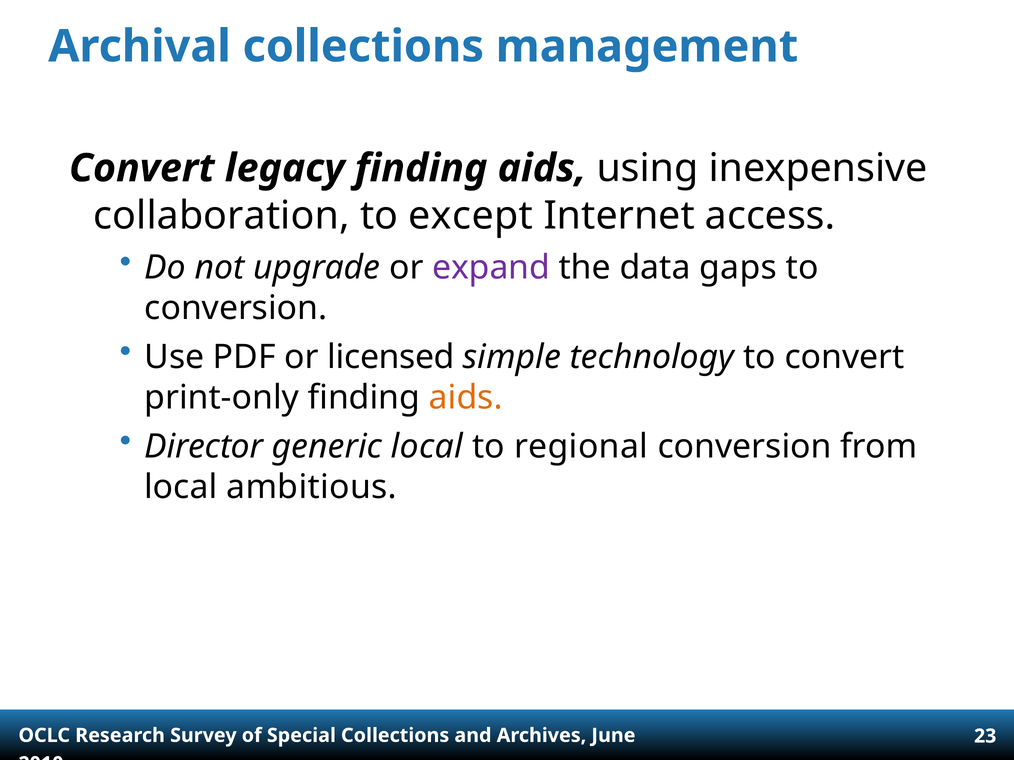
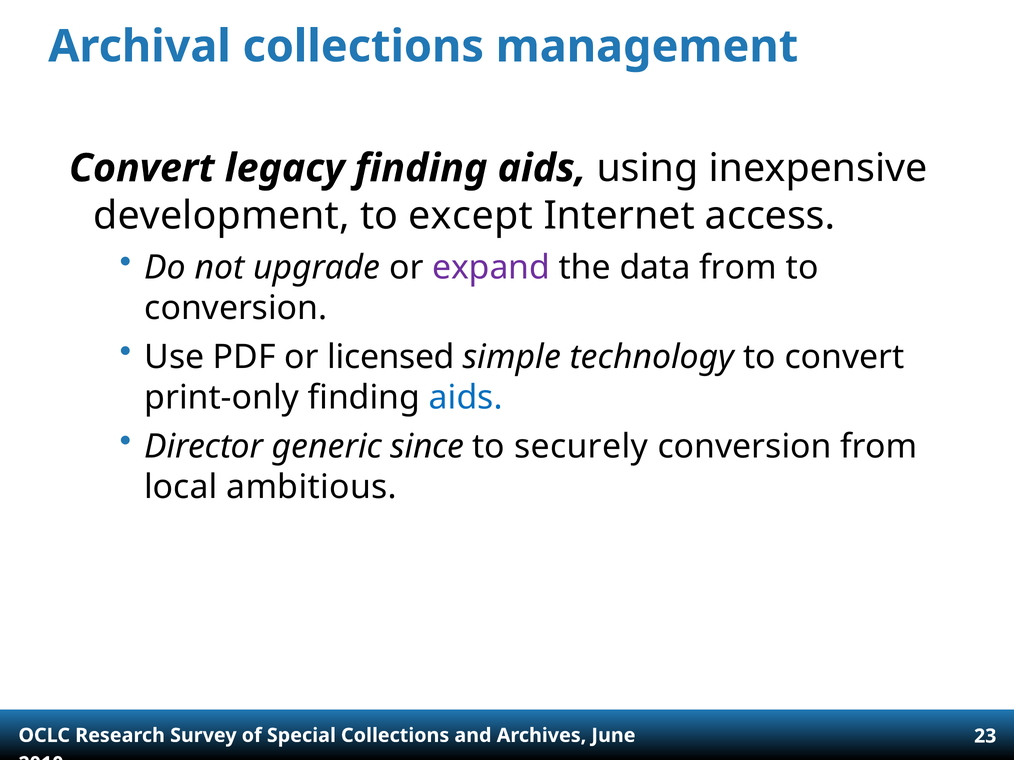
collaboration: collaboration -> development
data gaps: gaps -> from
aids at (466, 398) colour: orange -> blue
generic local: local -> since
regional: regional -> securely
